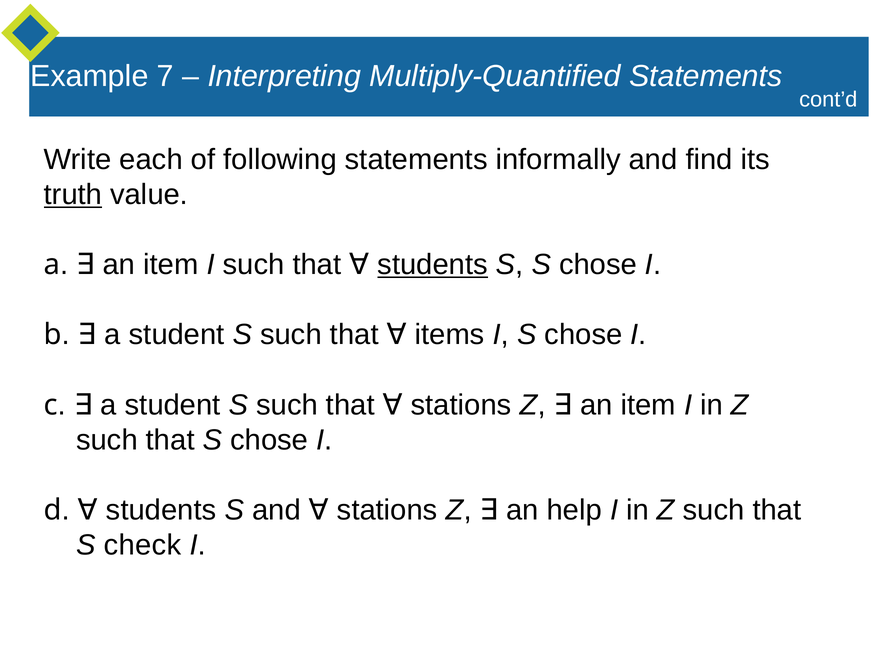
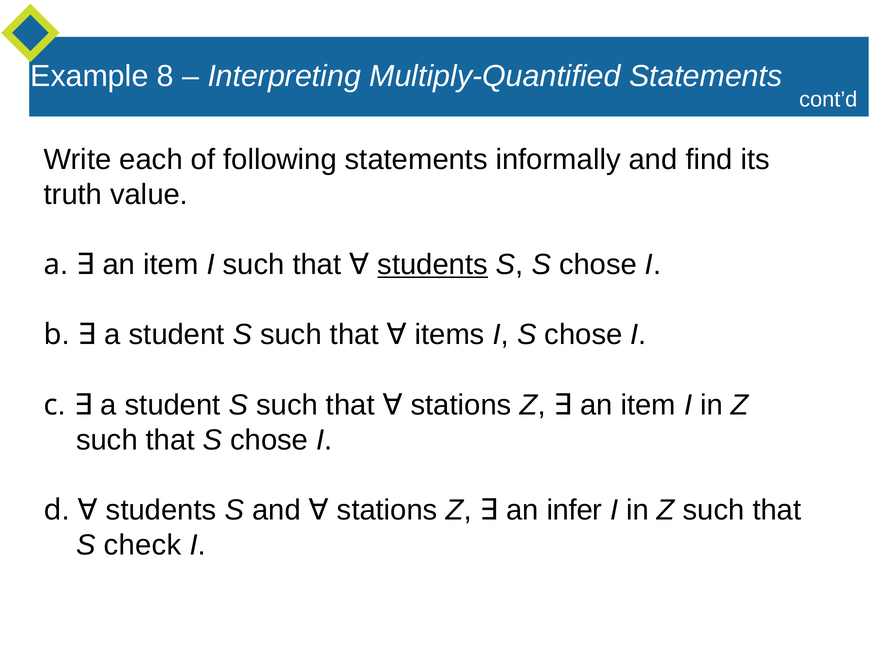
7: 7 -> 8
truth underline: present -> none
help: help -> infer
